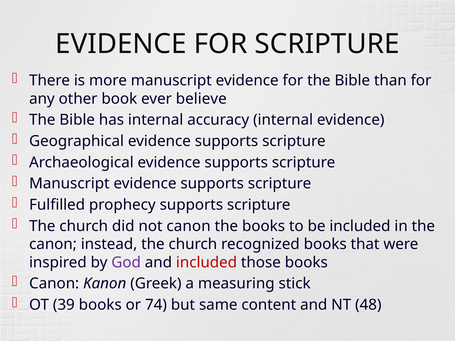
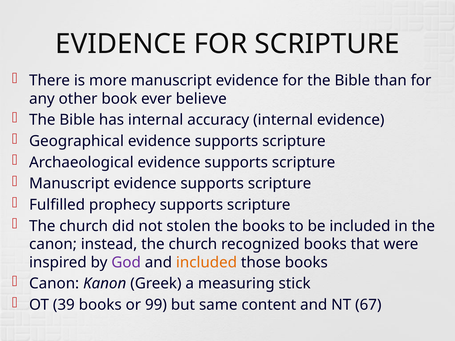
not canon: canon -> stolen
included at (207, 263) colour: red -> orange
74: 74 -> 99
48: 48 -> 67
